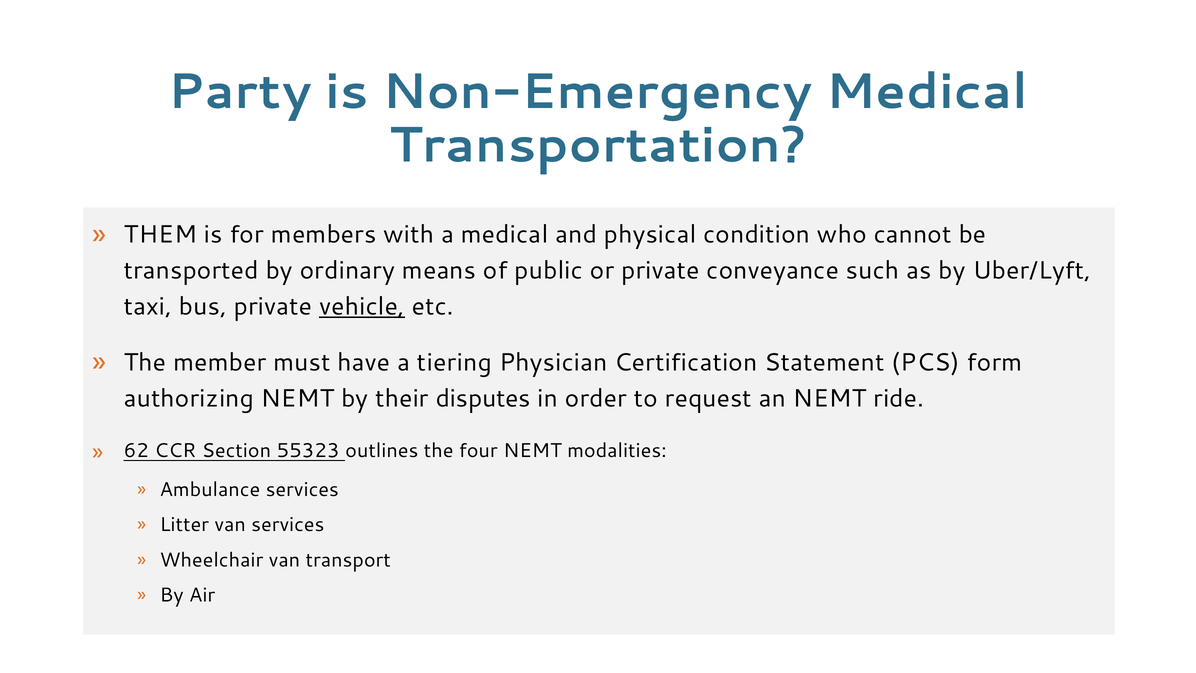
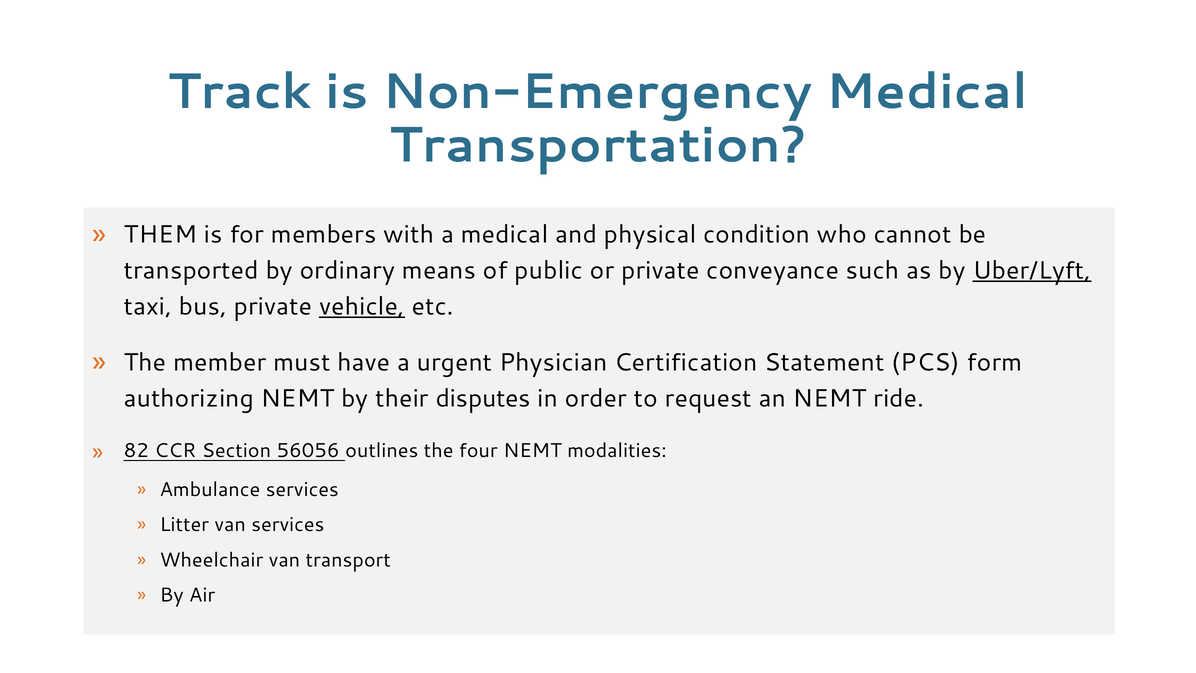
Party: Party -> Track
Uber/Lyft underline: none -> present
tiering: tiering -> urgent
62: 62 -> 82
55323: 55323 -> 56056
